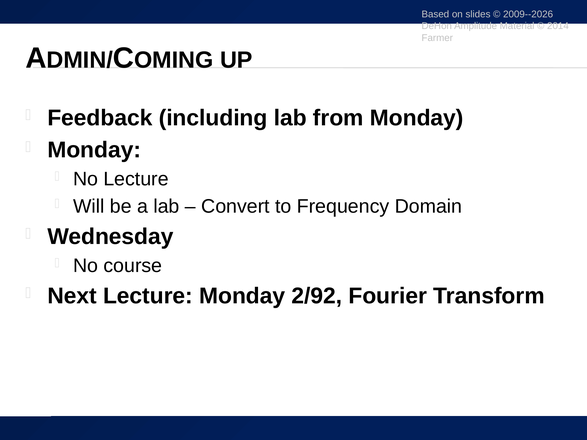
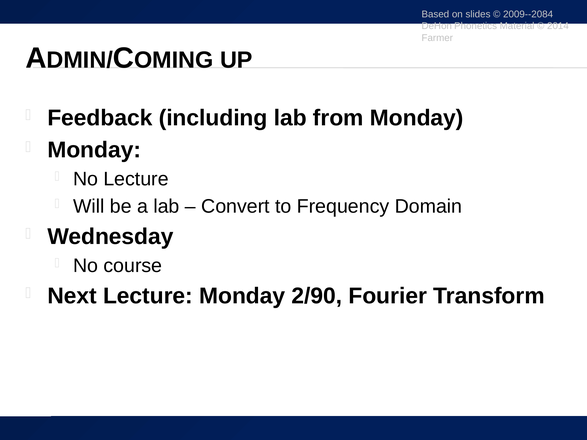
2009--2026: 2009--2026 -> 2009--2084
Amplitude: Amplitude -> Phonetics
2/92: 2/92 -> 2/90
